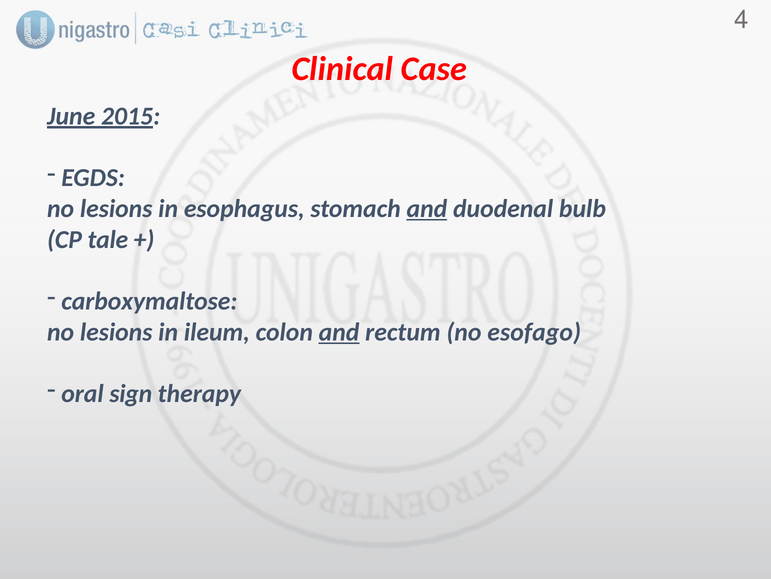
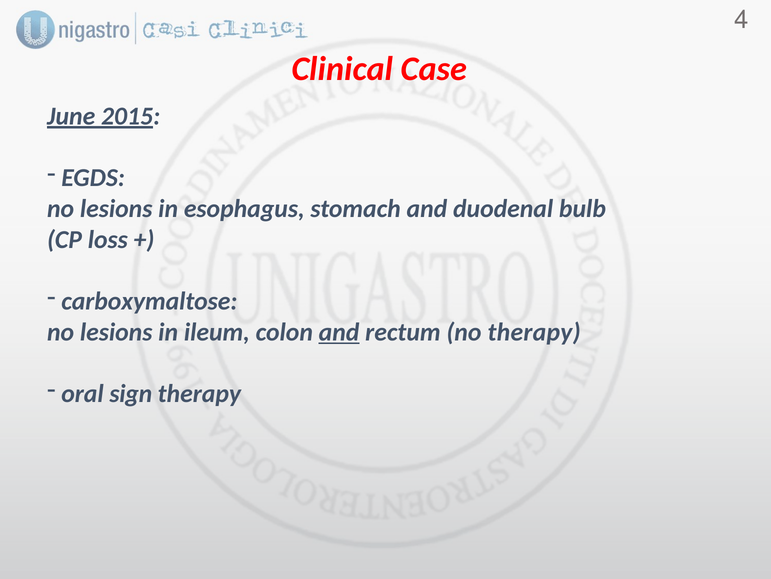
and at (427, 208) underline: present -> none
tale: tale -> loss
no esofago: esofago -> therapy
